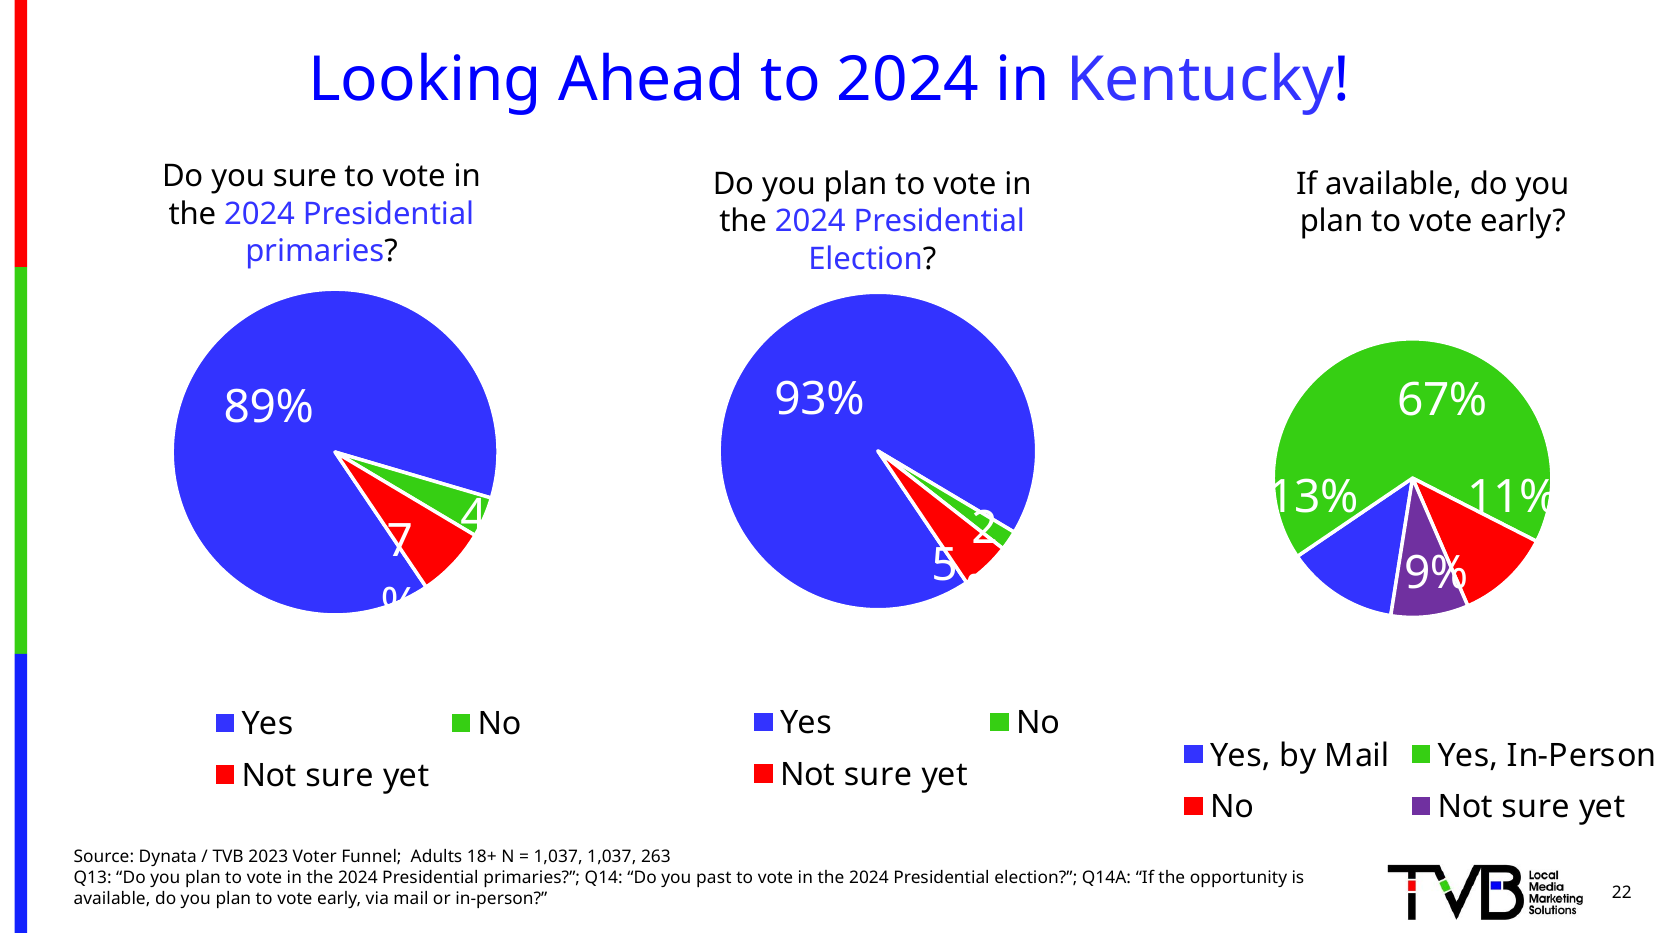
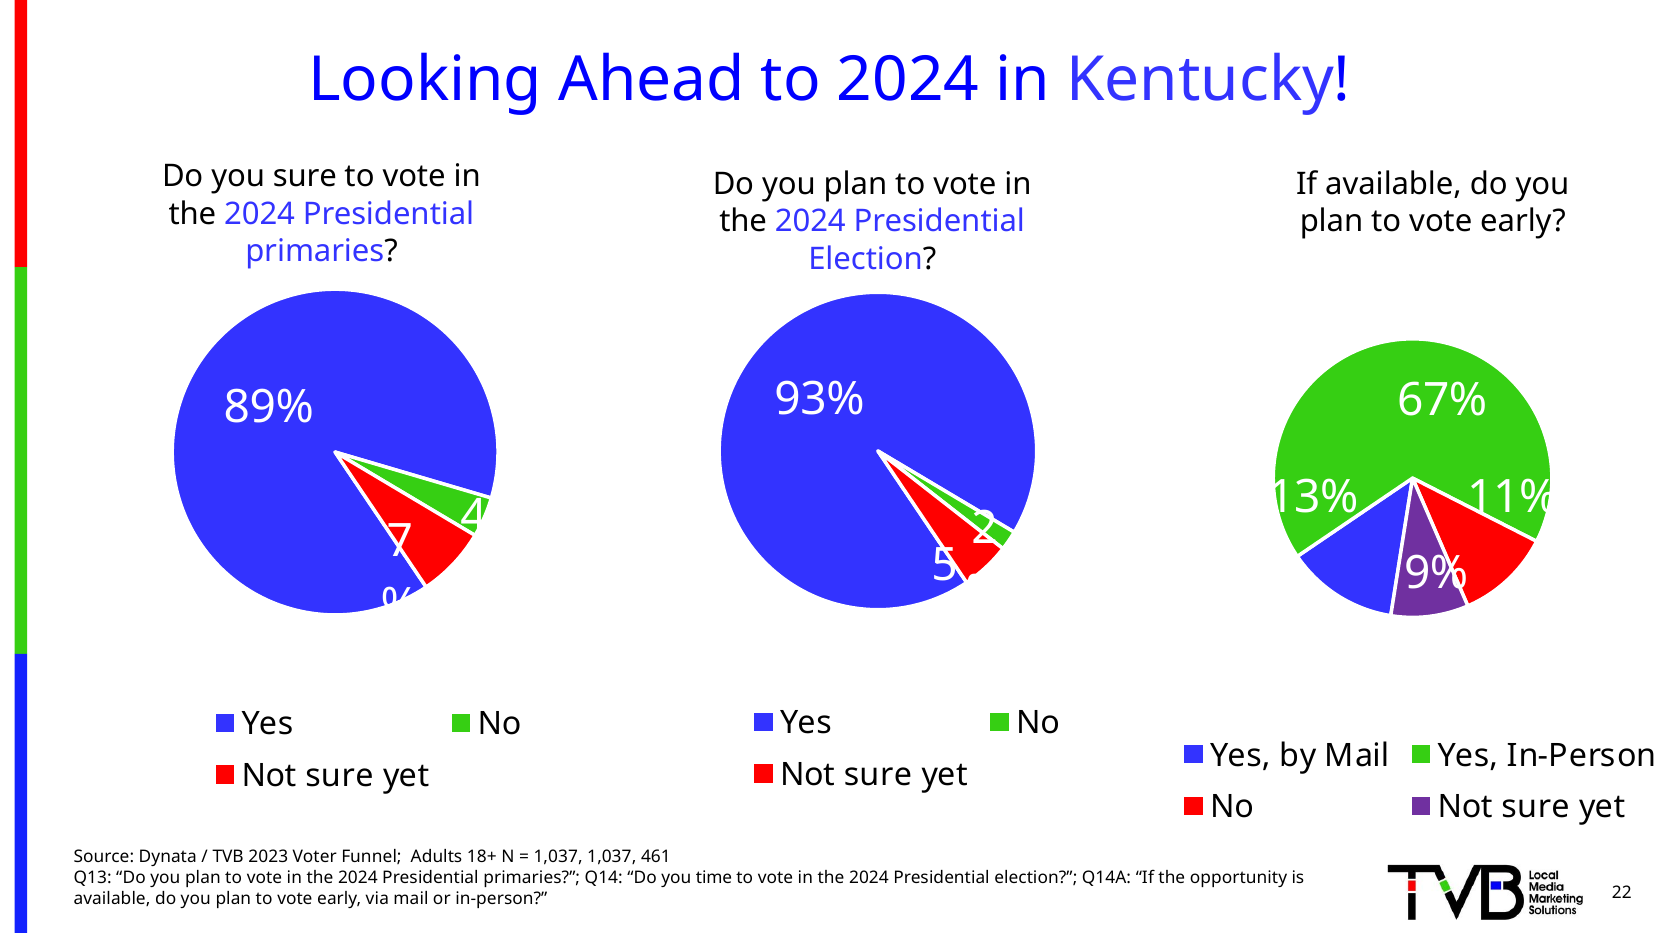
263: 263 -> 461
past: past -> time
